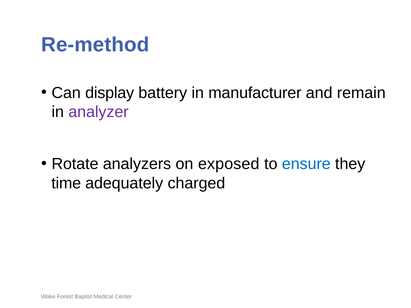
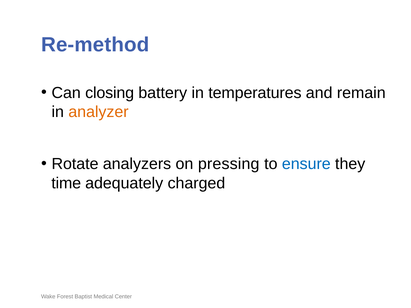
display: display -> closing
manufacturer: manufacturer -> temperatures
analyzer colour: purple -> orange
exposed: exposed -> pressing
